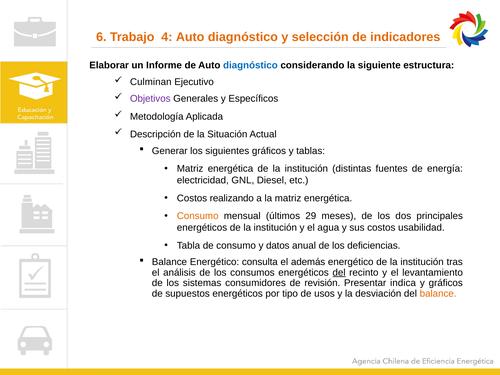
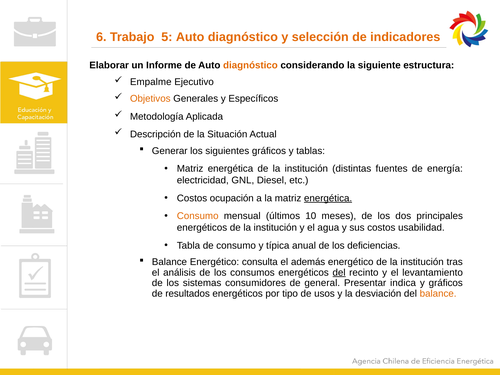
4: 4 -> 5
diagnóstico at (250, 65) colour: blue -> orange
Culminan: Culminan -> Empalme
Objetivos colour: purple -> orange
realizando: realizando -> ocupación
energética at (328, 198) underline: none -> present
29: 29 -> 10
datos: datos -> típica
revisión: revisión -> general
supuestos: supuestos -> resultados
